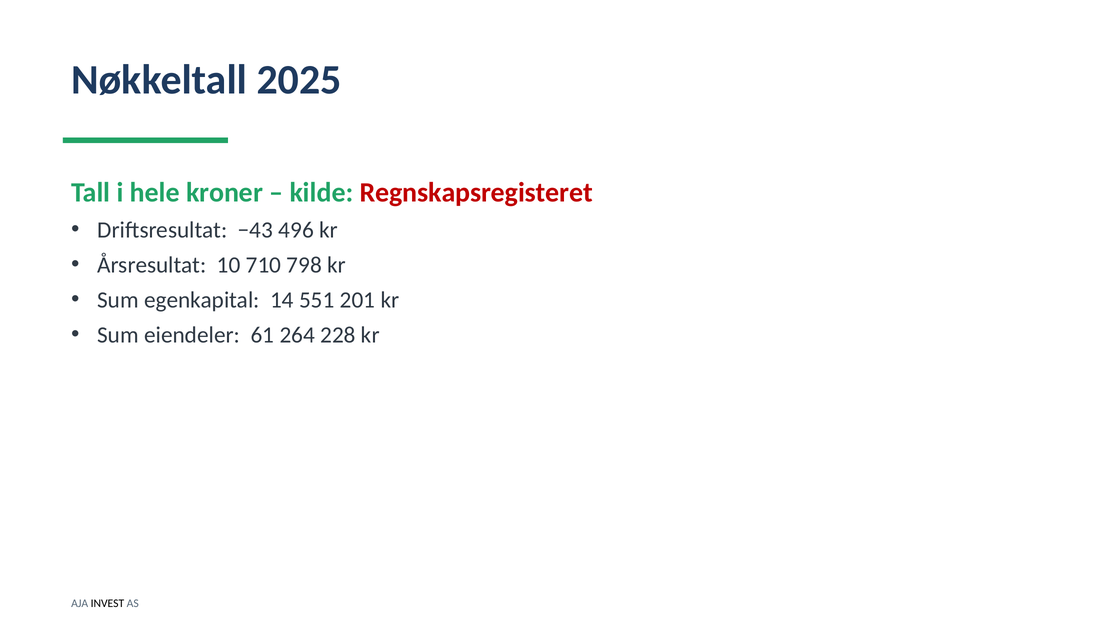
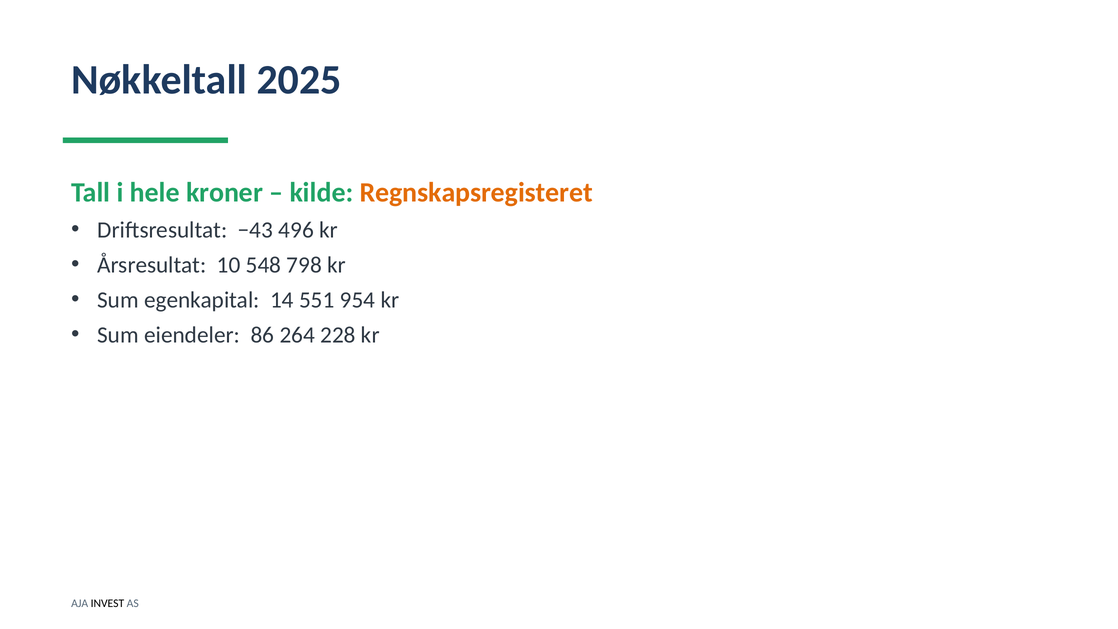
Regnskapsregisteret colour: red -> orange
710: 710 -> 548
201: 201 -> 954
61: 61 -> 86
